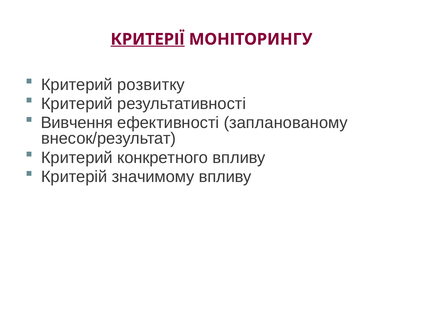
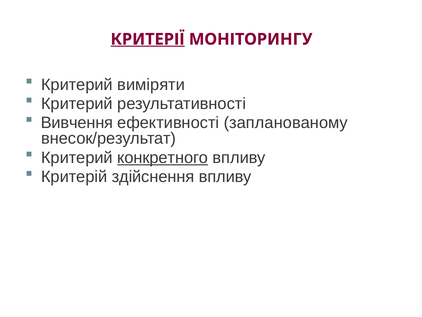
розвитку: розвитку -> виміряти
конкретного underline: none -> present
значимому: значимому -> здійснення
